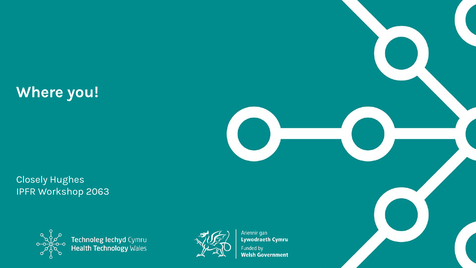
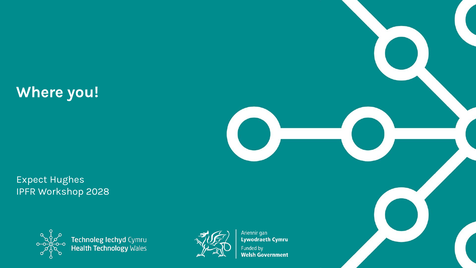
Closely: Closely -> Expect
2063: 2063 -> 2028
